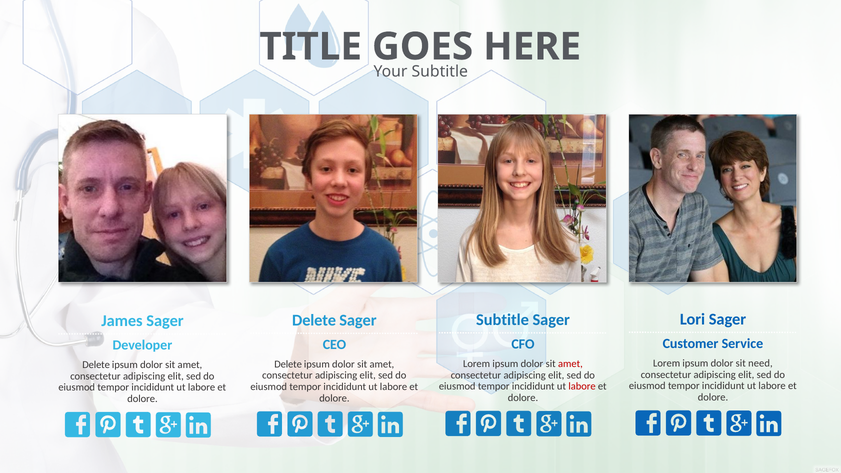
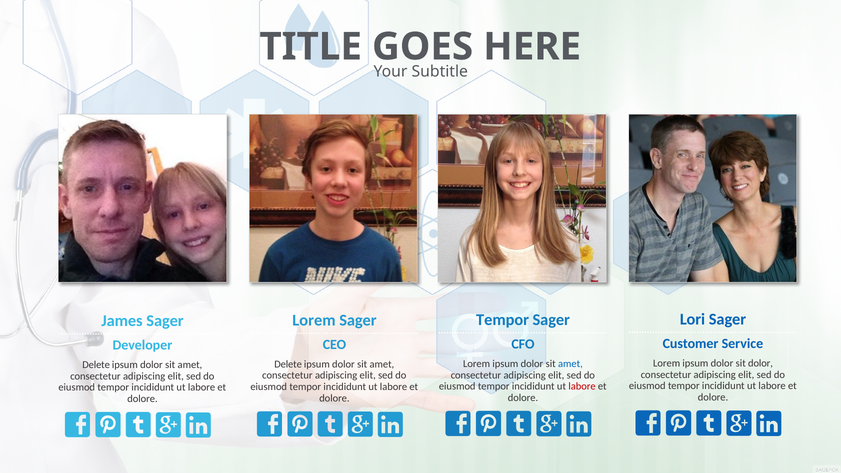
Subtitle at (503, 320): Subtitle -> Tempor
Delete at (314, 320): Delete -> Lorem
sit need: need -> dolor
amet at (570, 364) colour: red -> blue
